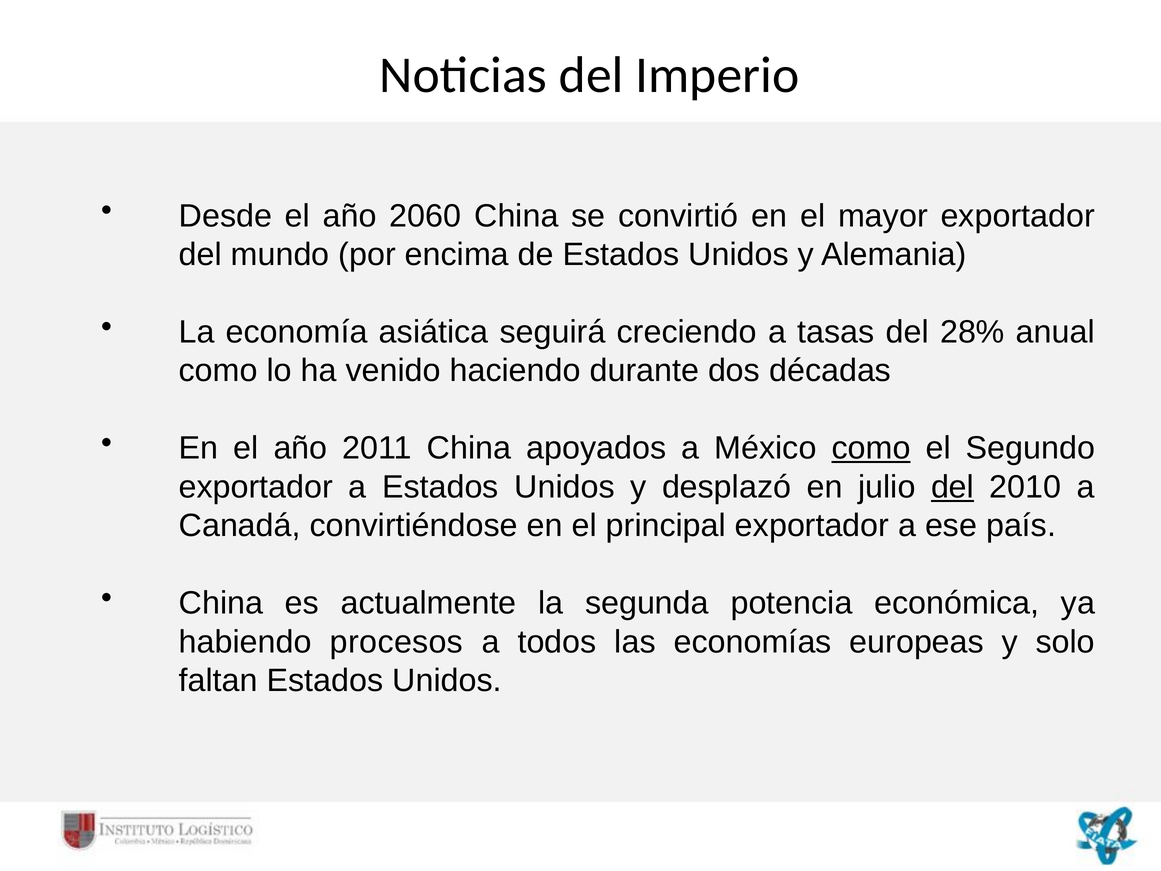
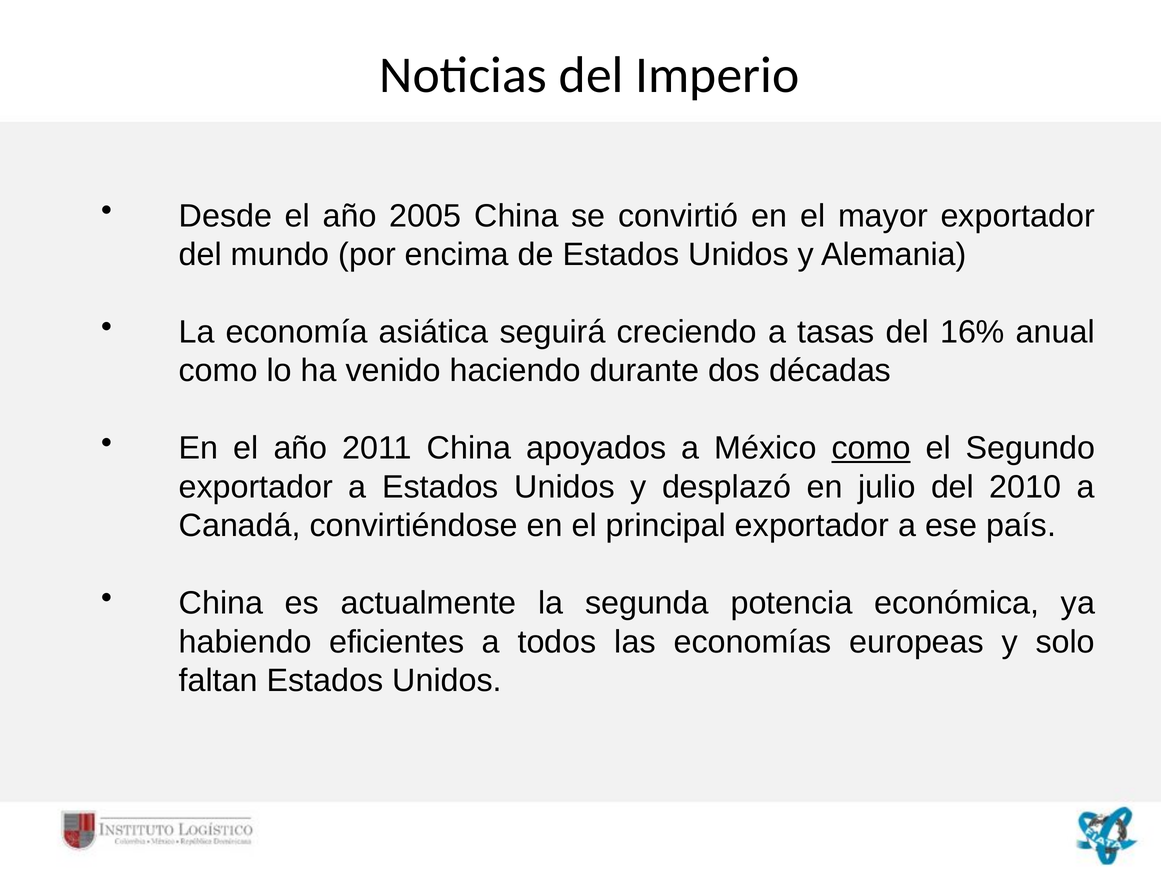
2060: 2060 -> 2005
28%: 28% -> 16%
del at (953, 487) underline: present -> none
procesos: procesos -> eficientes
